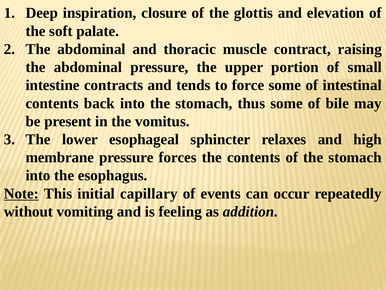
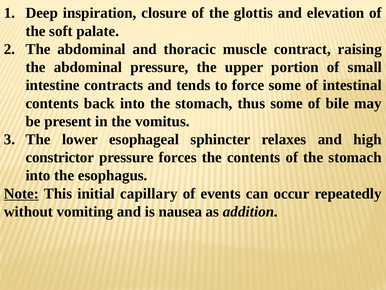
membrane: membrane -> constrictor
feeling: feeling -> nausea
